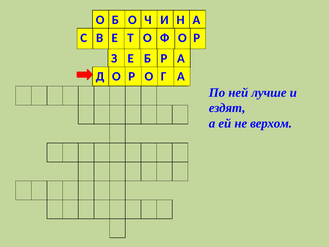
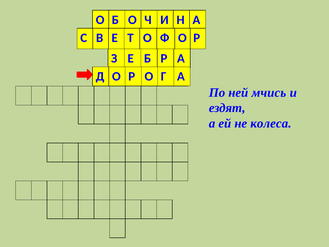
лучше: лучше -> мчись
верхом: верхом -> колеса
